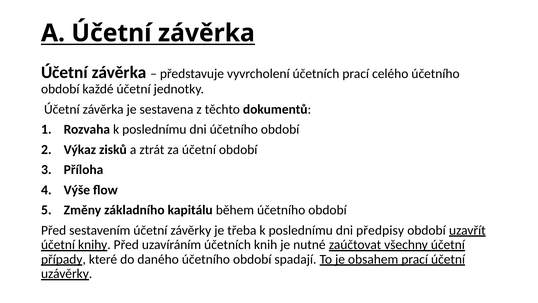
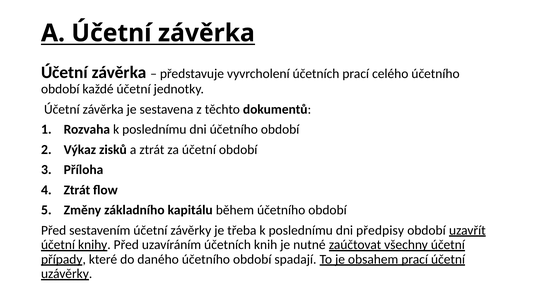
Výše at (77, 190): Výše -> Ztrát
